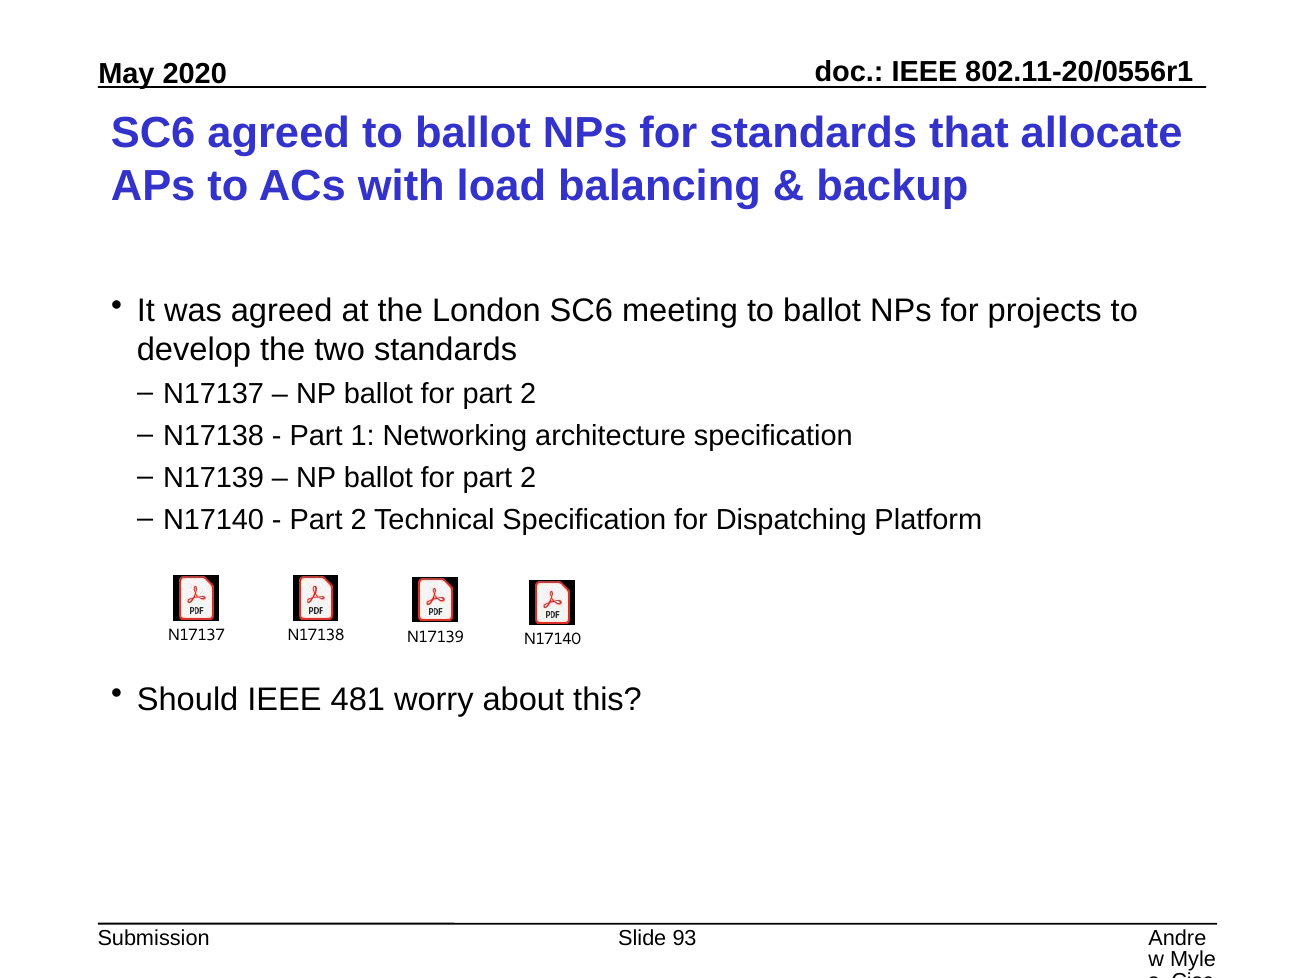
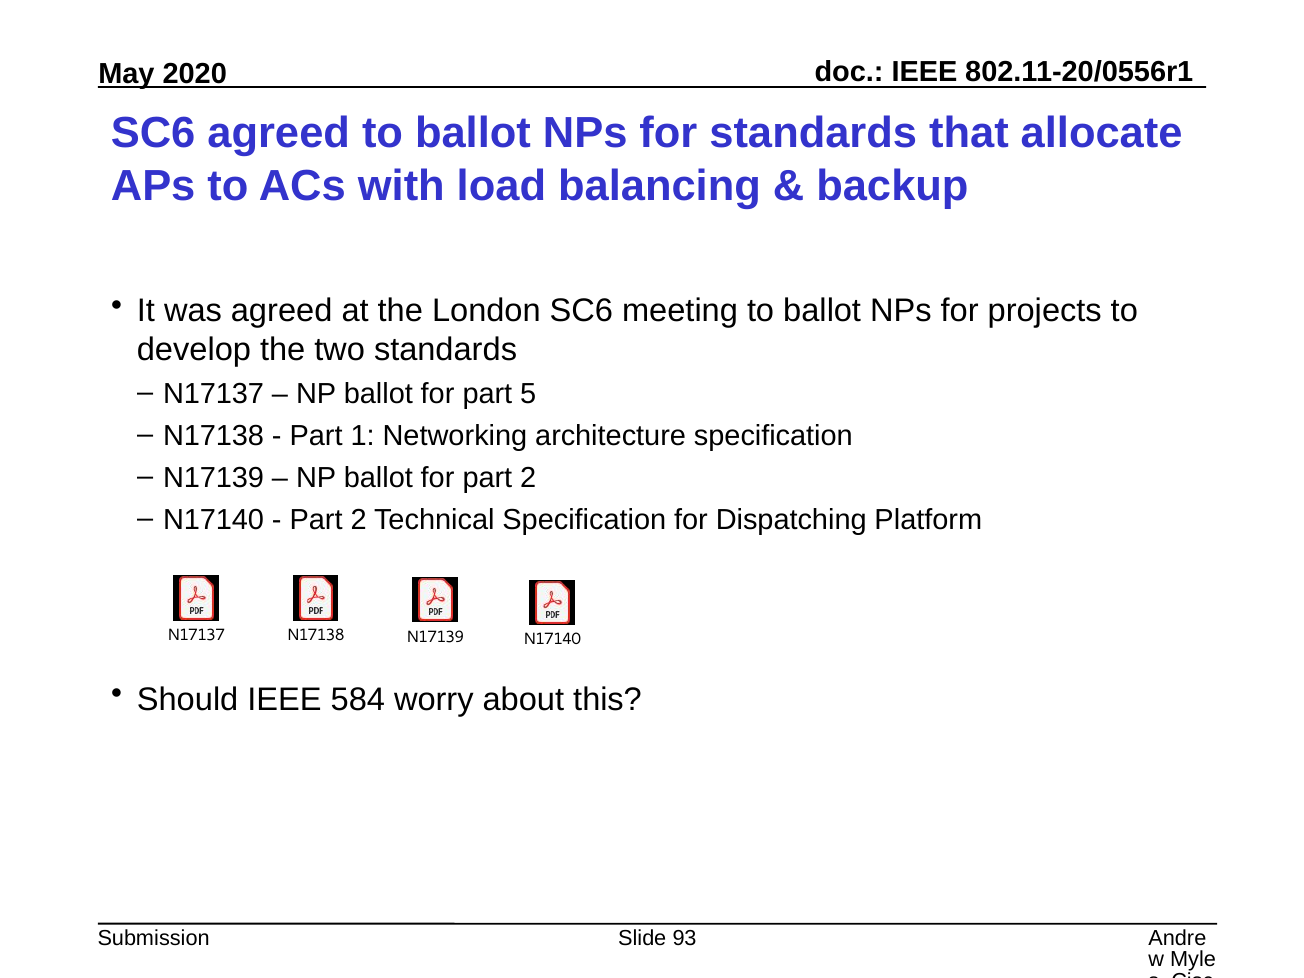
2 at (528, 394): 2 -> 5
481: 481 -> 584
